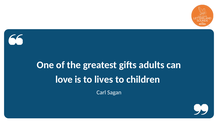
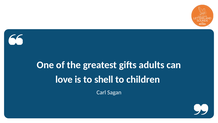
lives: lives -> shell
